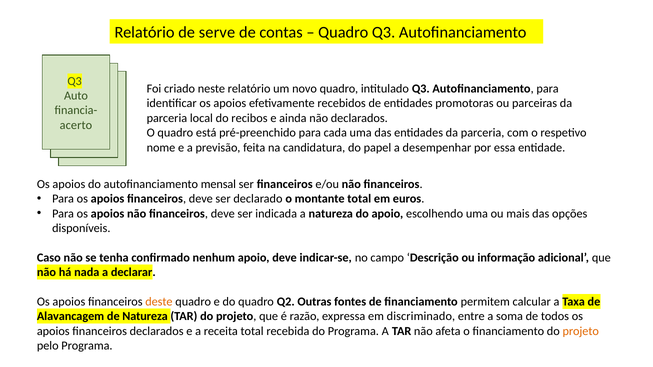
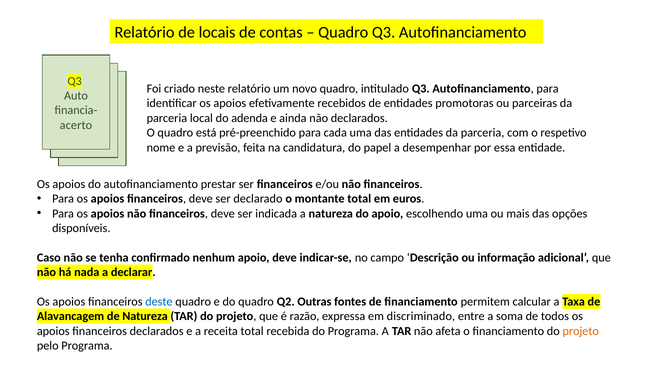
serve: serve -> locais
recibos: recibos -> adenda
mensal: mensal -> prestar
deste colour: orange -> blue
